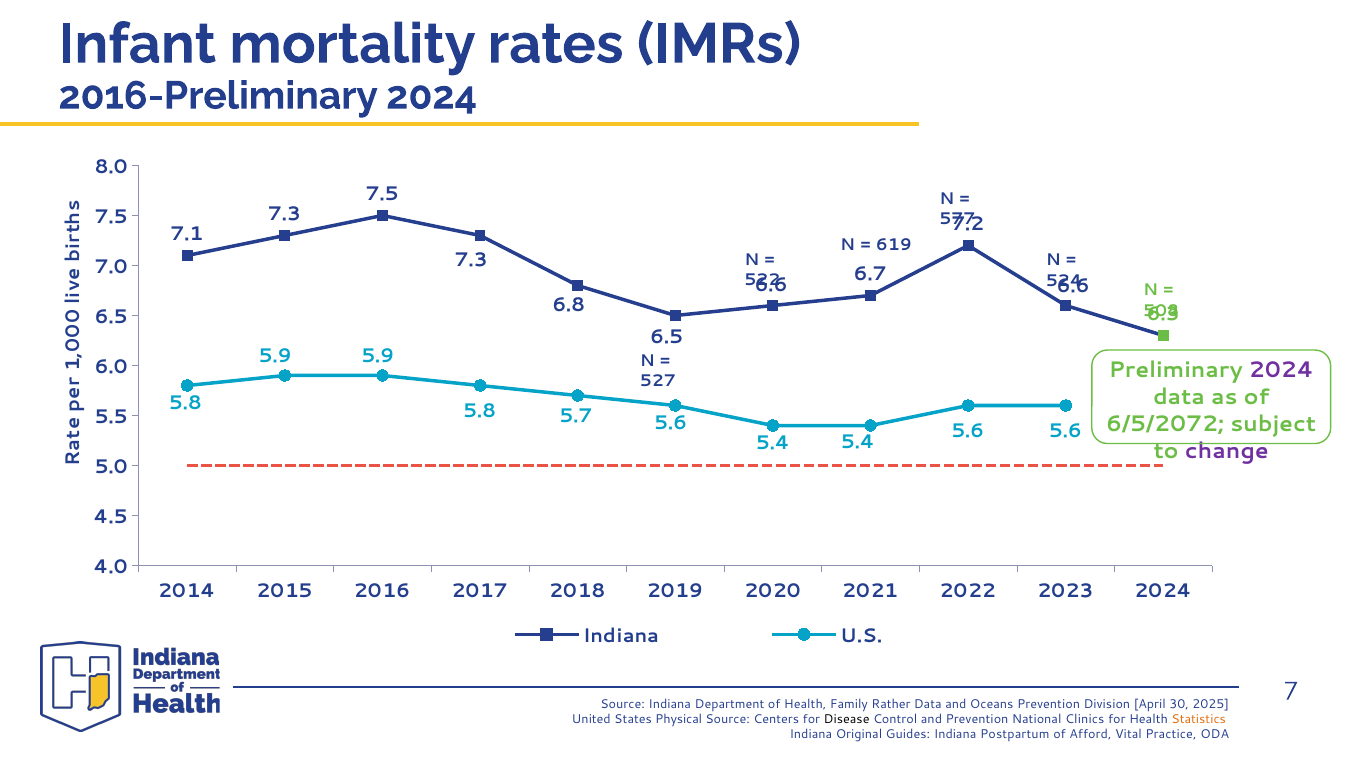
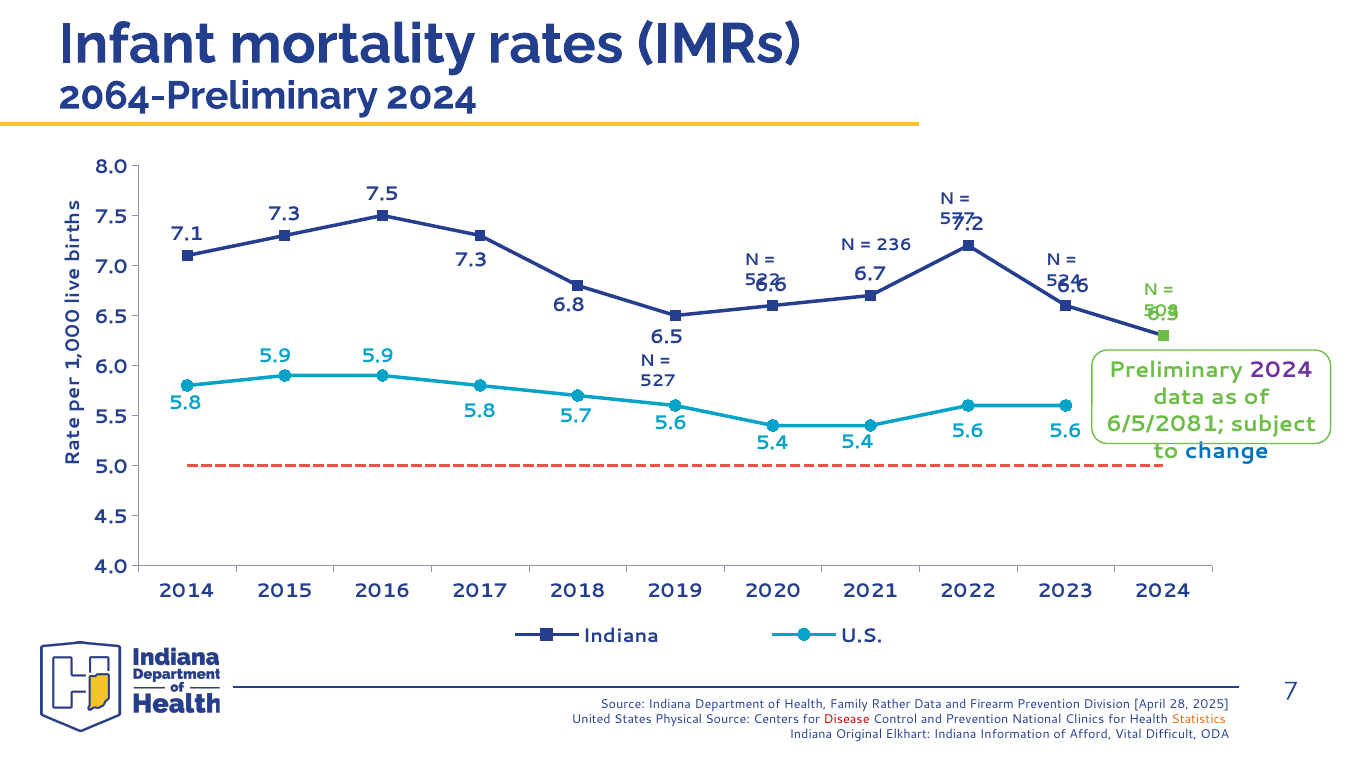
2016-Preliminary: 2016-Preliminary -> 2064-Preliminary
619: 619 -> 236
6/5/2072: 6/5/2072 -> 6/5/2081
change colour: purple -> blue
Oceans: Oceans -> Firearm
30: 30 -> 28
Disease colour: black -> red
Guides: Guides -> Elkhart
Postpartum: Postpartum -> Information
Practice: Practice -> Difficult
